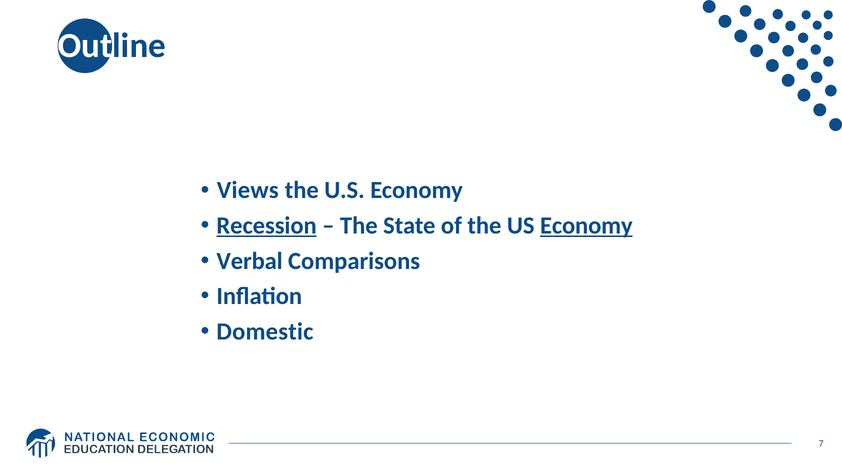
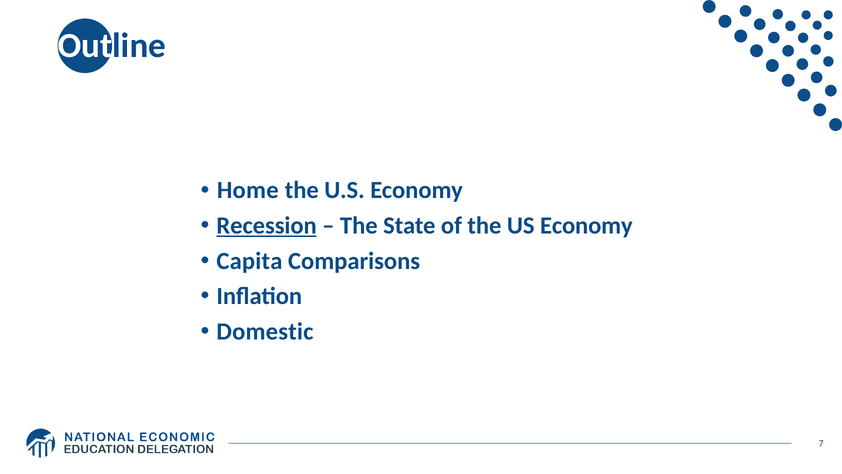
Views: Views -> Home
Economy at (586, 225) underline: present -> none
Verbal: Verbal -> Capita
